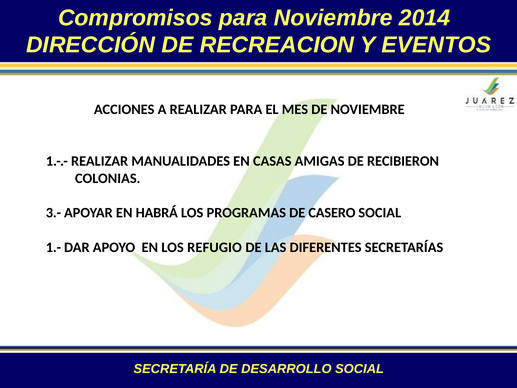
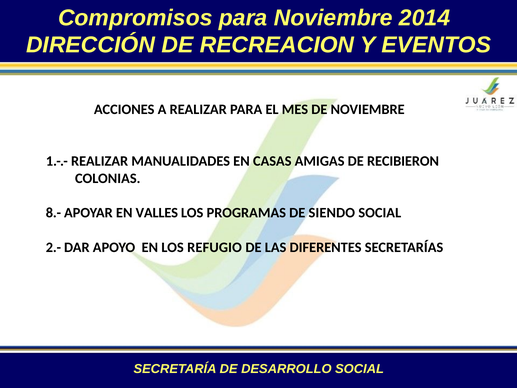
3.-: 3.- -> 8.-
HABRÁ: HABRÁ -> VALLES
CASERO: CASERO -> SIENDO
1.-: 1.- -> 2.-
